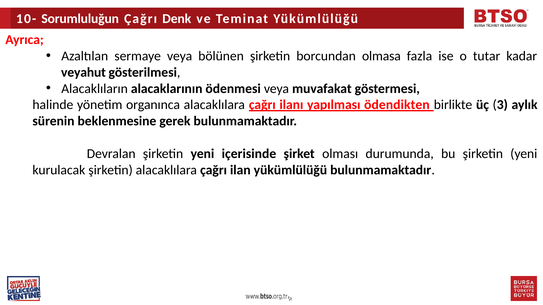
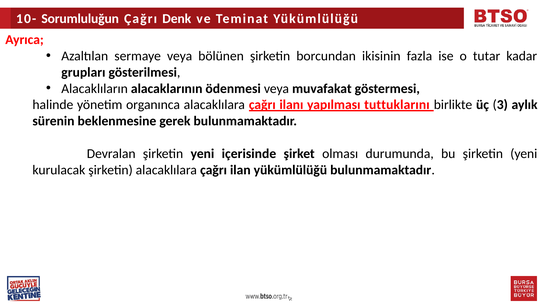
olmasa: olmasa -> ikisinin
veyahut: veyahut -> grupları
ödendikten: ödendikten -> tuttuklarını
